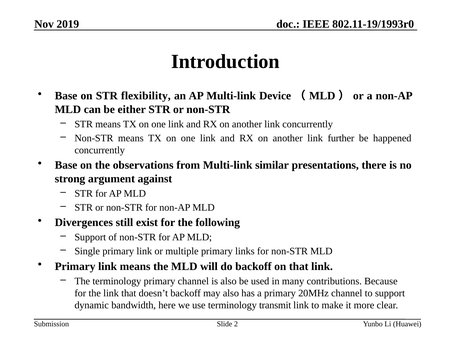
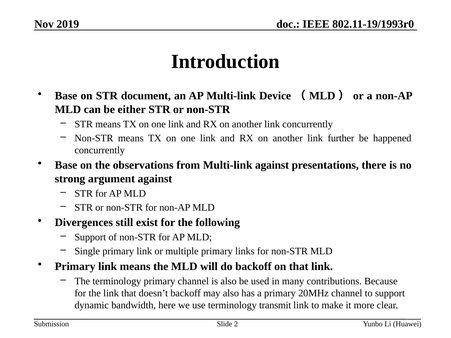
flexibility: flexibility -> document
Multi-link similar: similar -> against
